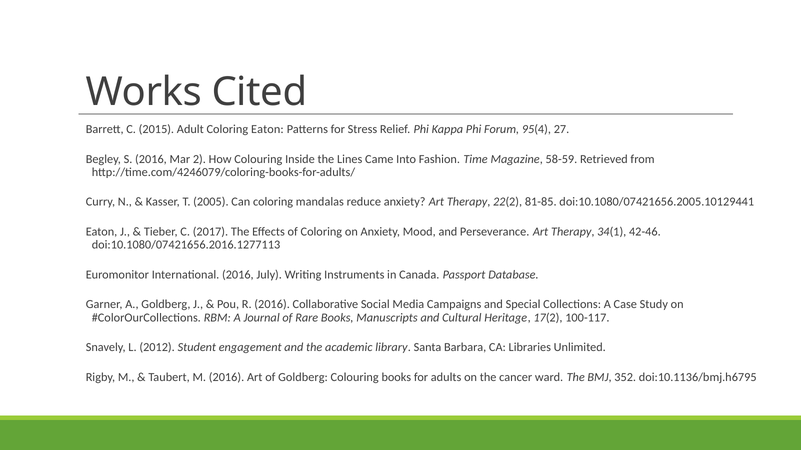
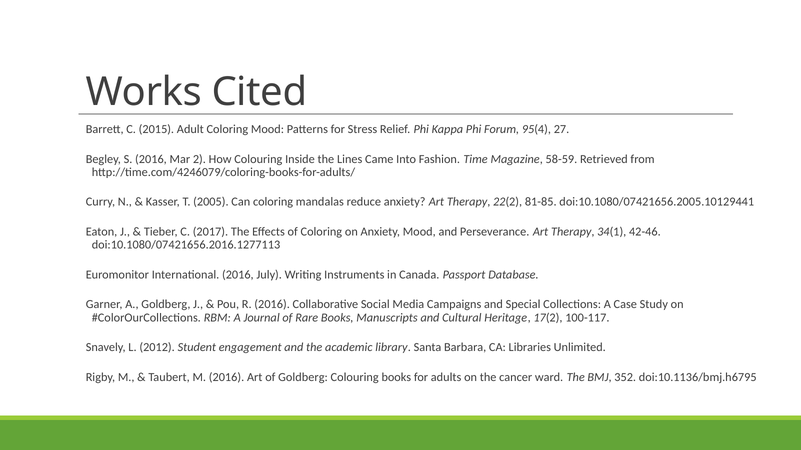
Coloring Eaton: Eaton -> Mood
